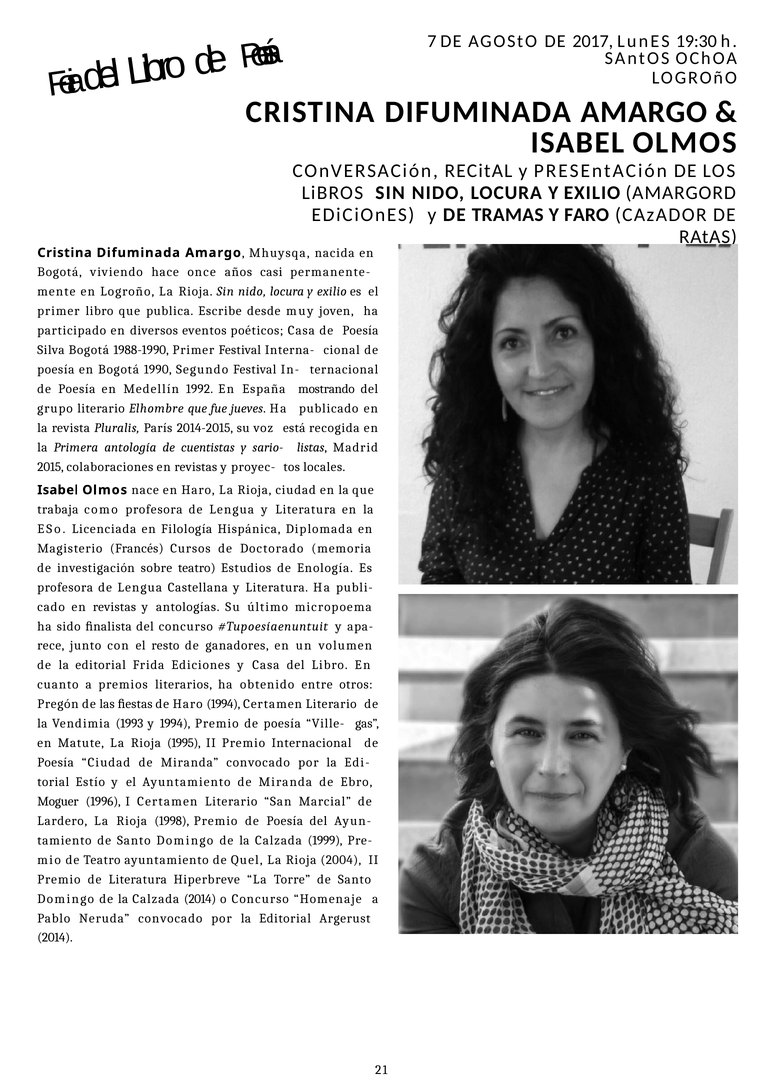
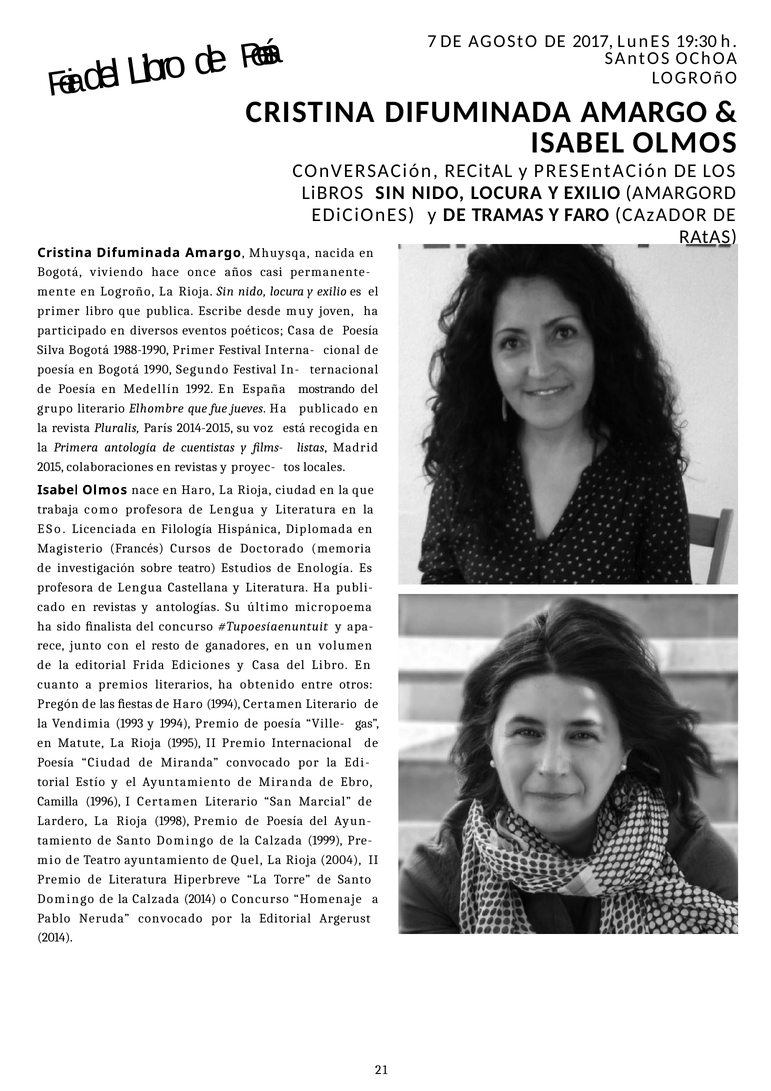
sario-: sario- -> ﬁlms-
Moguer: Moguer -> Camilla
